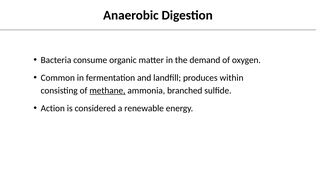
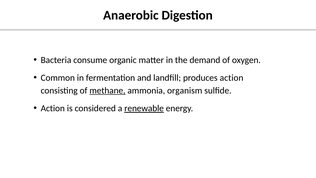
produces within: within -> action
branched: branched -> organism
renewable underline: none -> present
